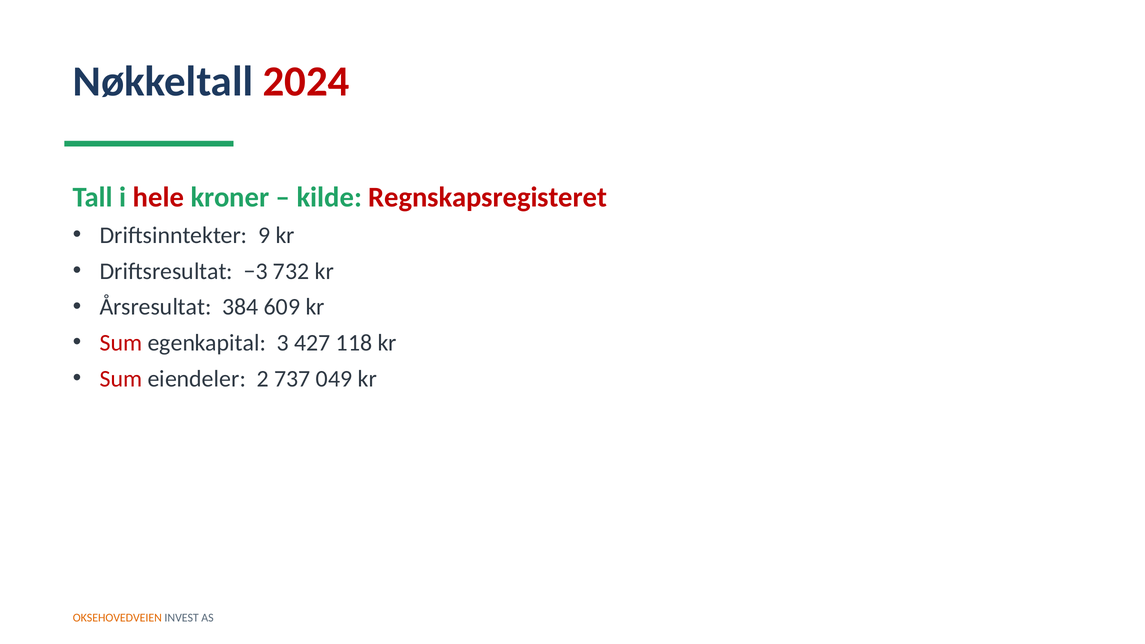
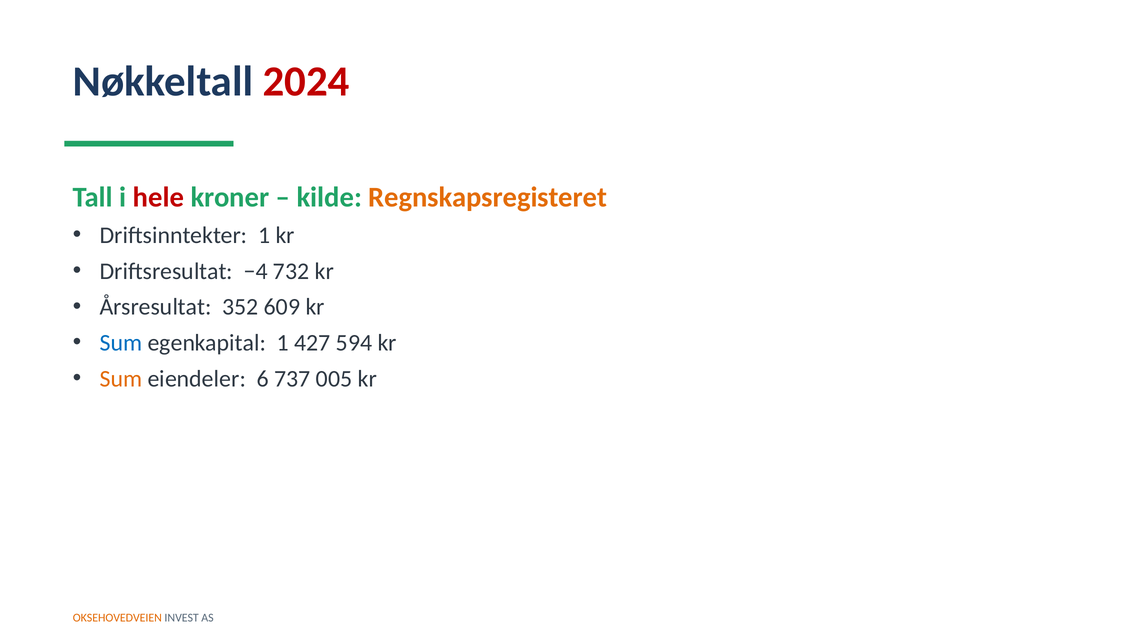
Regnskapsregisteret colour: red -> orange
Driftsinntekter 9: 9 -> 1
−3: −3 -> −4
384: 384 -> 352
Sum at (121, 343) colour: red -> blue
egenkapital 3: 3 -> 1
118: 118 -> 594
Sum at (121, 379) colour: red -> orange
2: 2 -> 6
049: 049 -> 005
